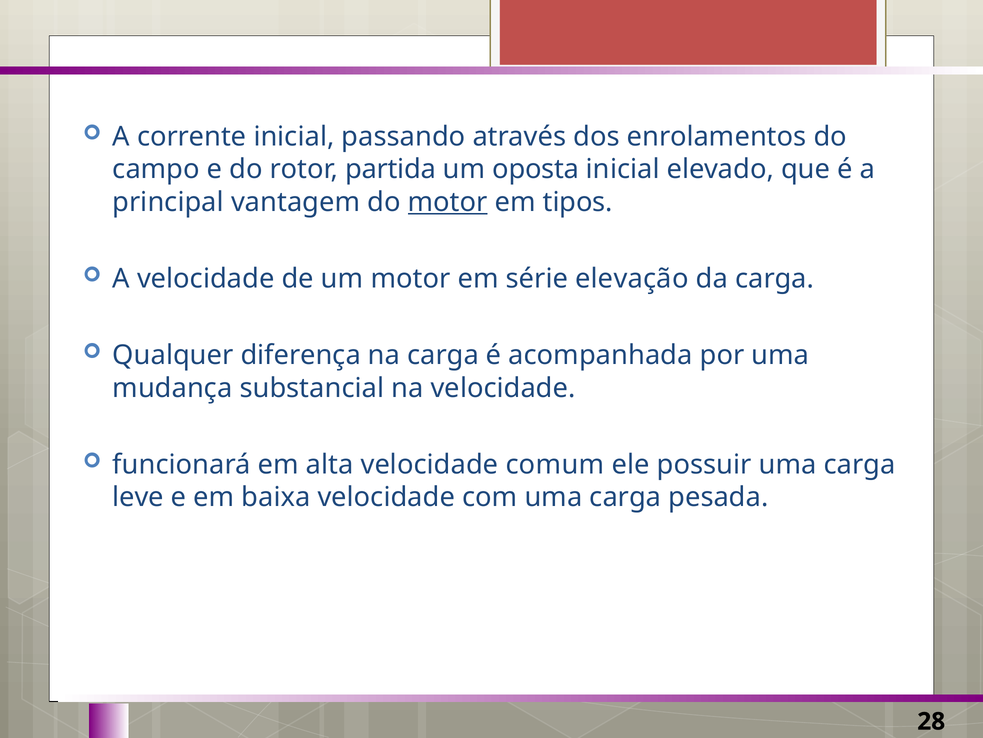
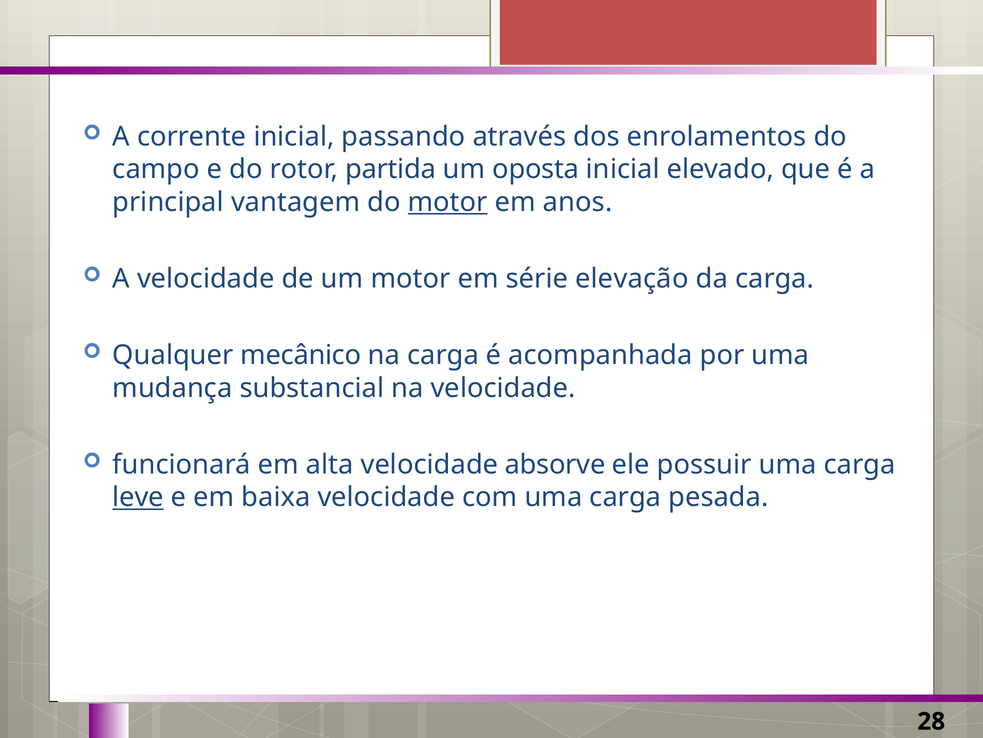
tipos: tipos -> anos
diferença: diferença -> mecânico
comum: comum -> absorve
leve underline: none -> present
